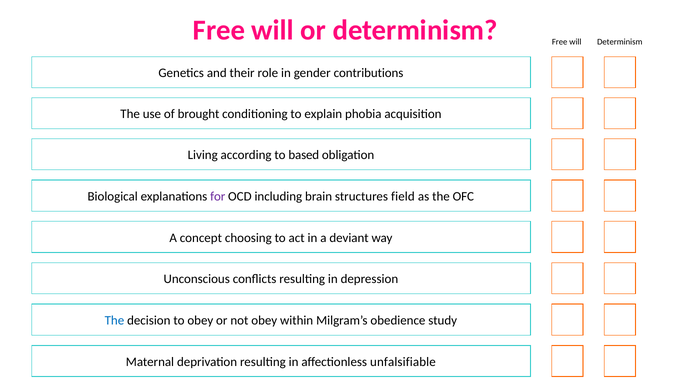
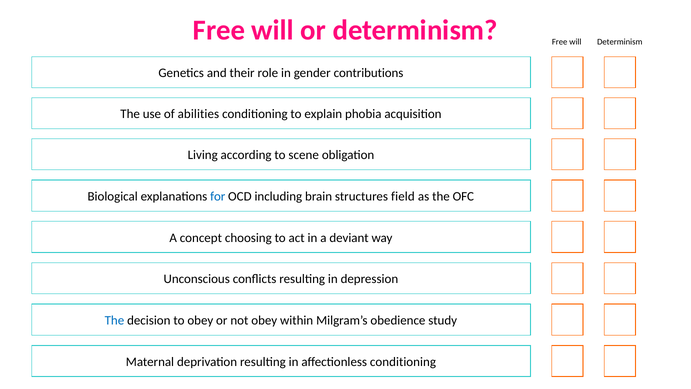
brought: brought -> abilities
based: based -> scene
for colour: purple -> blue
affectionless unfalsifiable: unfalsifiable -> conditioning
